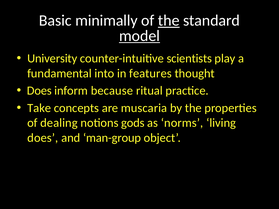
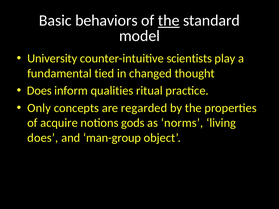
minimally: minimally -> behaviors
model underline: present -> none
into: into -> tied
features: features -> changed
because: because -> qualities
Take: Take -> Only
muscaria: muscaria -> regarded
dealing: dealing -> acquire
